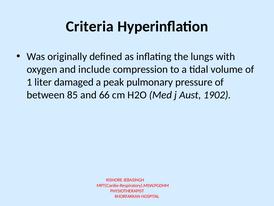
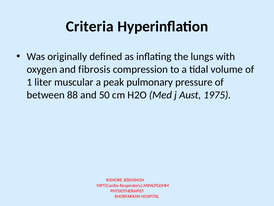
include: include -> fibrosis
damaged: damaged -> muscular
85: 85 -> 88
66: 66 -> 50
1902: 1902 -> 1975
